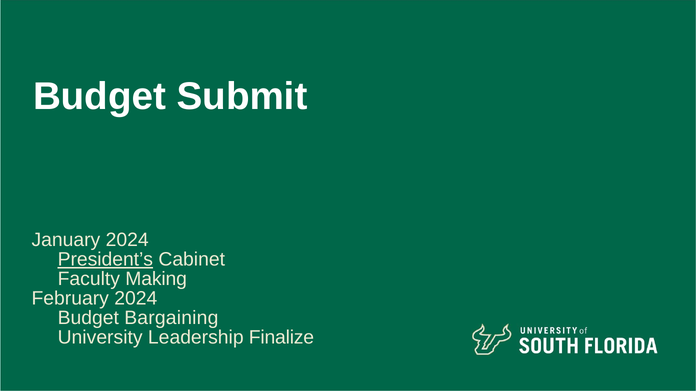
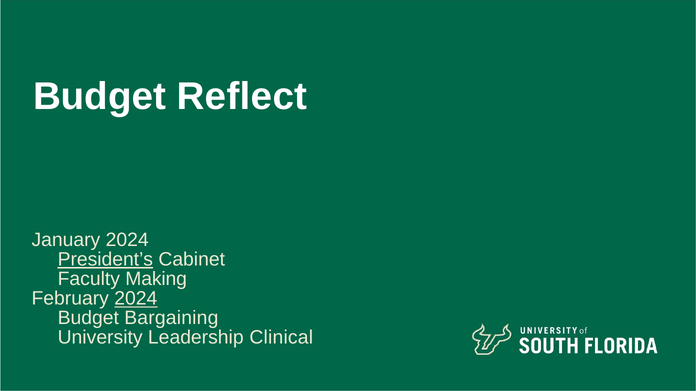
Submit: Submit -> Reflect
2024 at (136, 299) underline: none -> present
Finalize: Finalize -> Clinical
